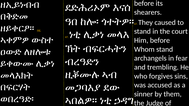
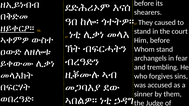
ዘይቀርፆ። underline: none -> present
